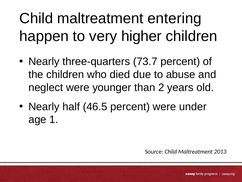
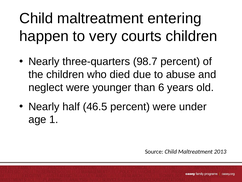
higher: higher -> courts
73.7: 73.7 -> 98.7
2: 2 -> 6
